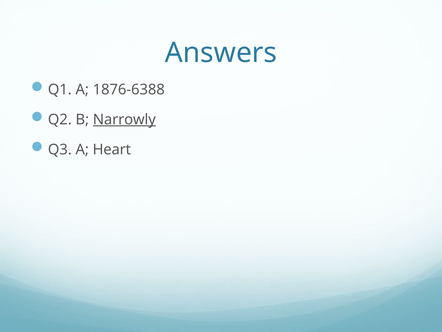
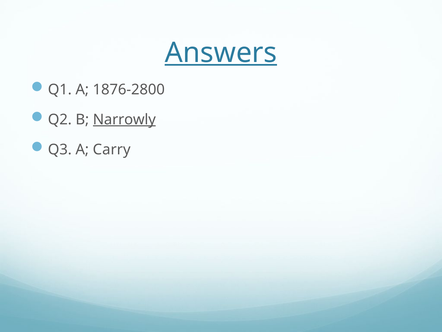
Answers underline: none -> present
1876-6388: 1876-6388 -> 1876-2800
Heart: Heart -> Carry
